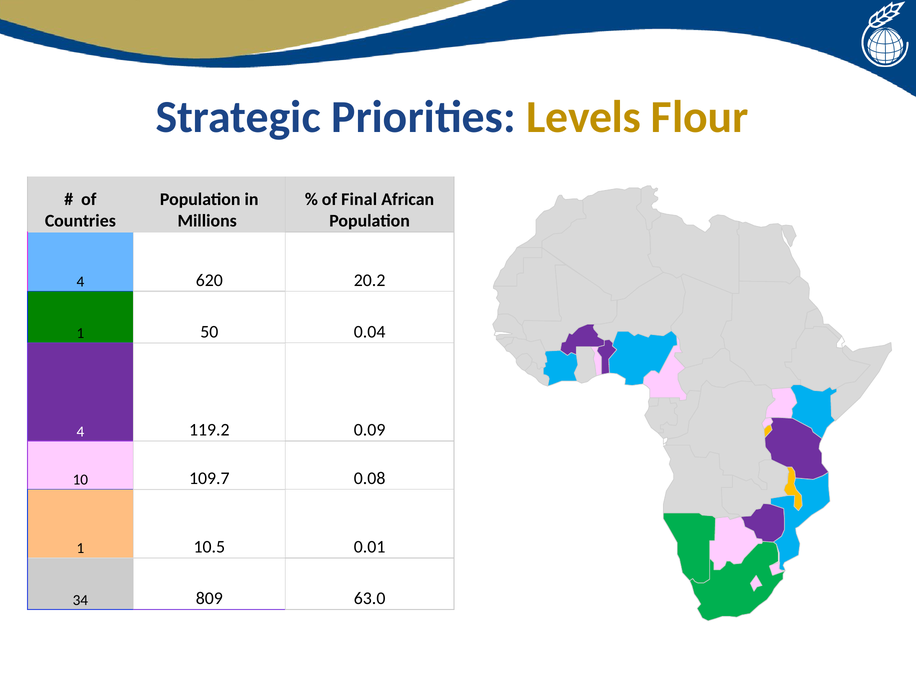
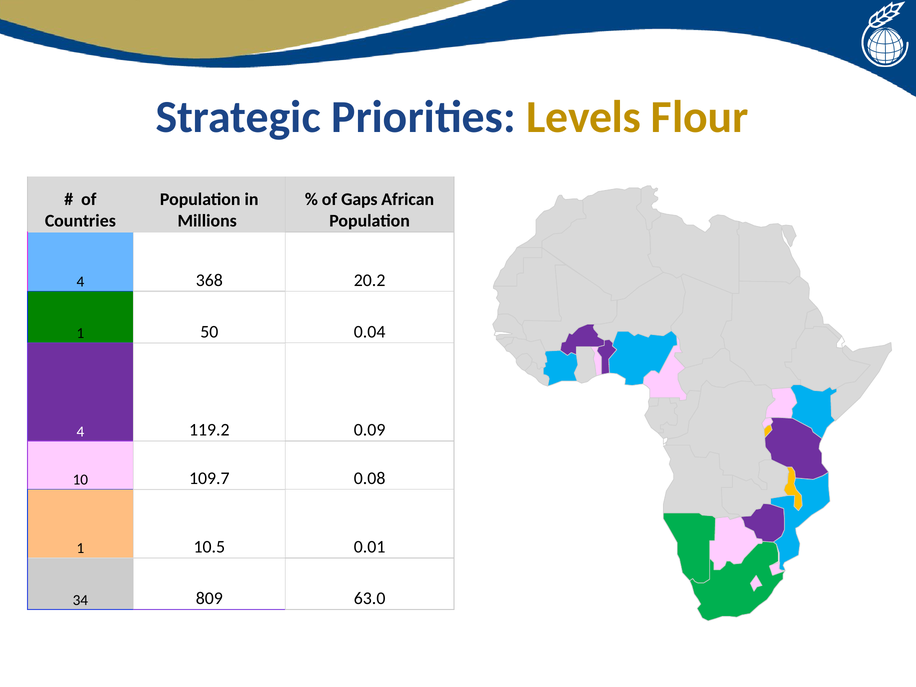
Final: Final -> Gaps
620: 620 -> 368
